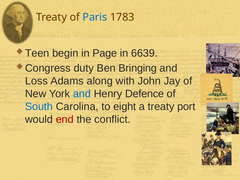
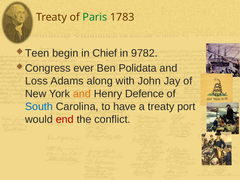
Paris colour: blue -> green
Page: Page -> Chief
6639: 6639 -> 9782
duty: duty -> ever
Bringing: Bringing -> Polidata
and at (82, 94) colour: blue -> orange
eight: eight -> have
